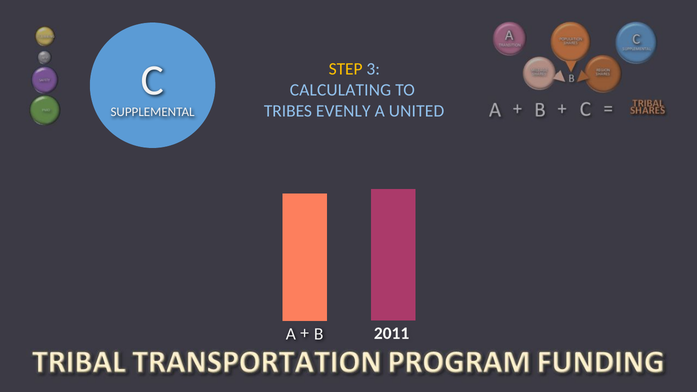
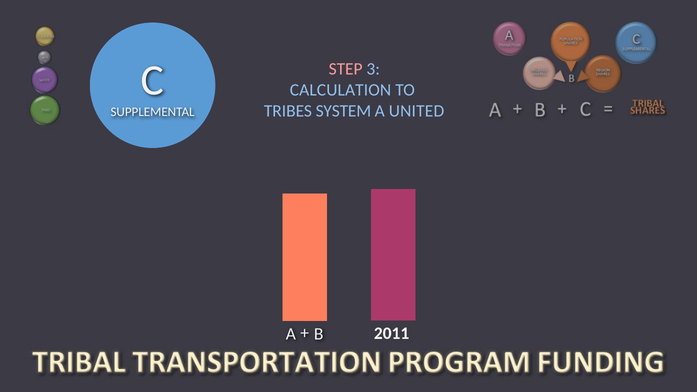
STEP colour: yellow -> pink
CALCULATING: CALCULATING -> CALCULATION
EVENLY: EVENLY -> SYSTEM
